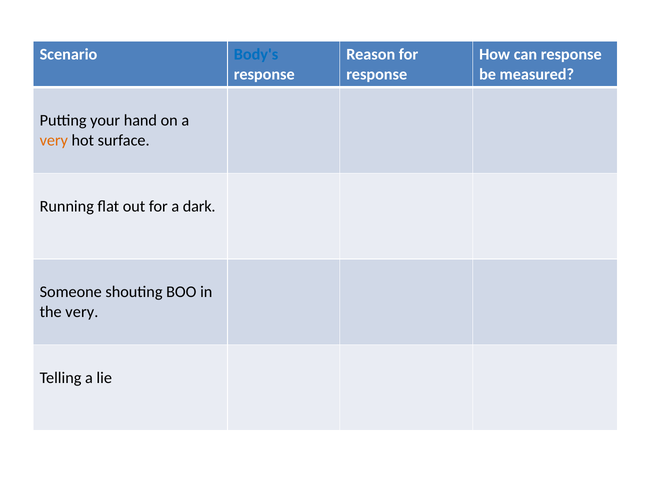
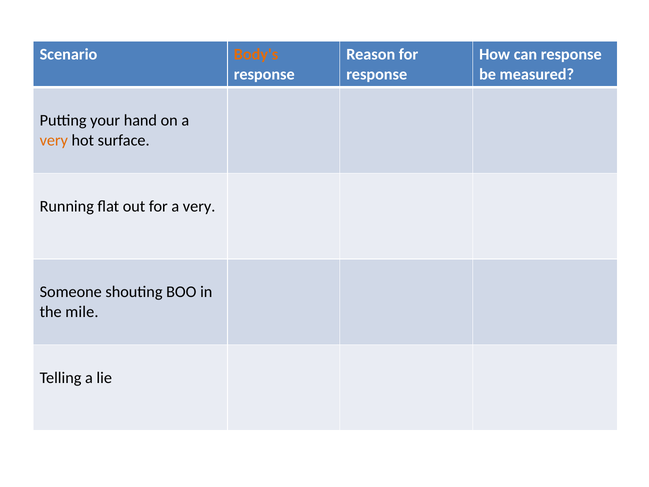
Body's colour: blue -> orange
for a dark: dark -> very
the very: very -> mile
